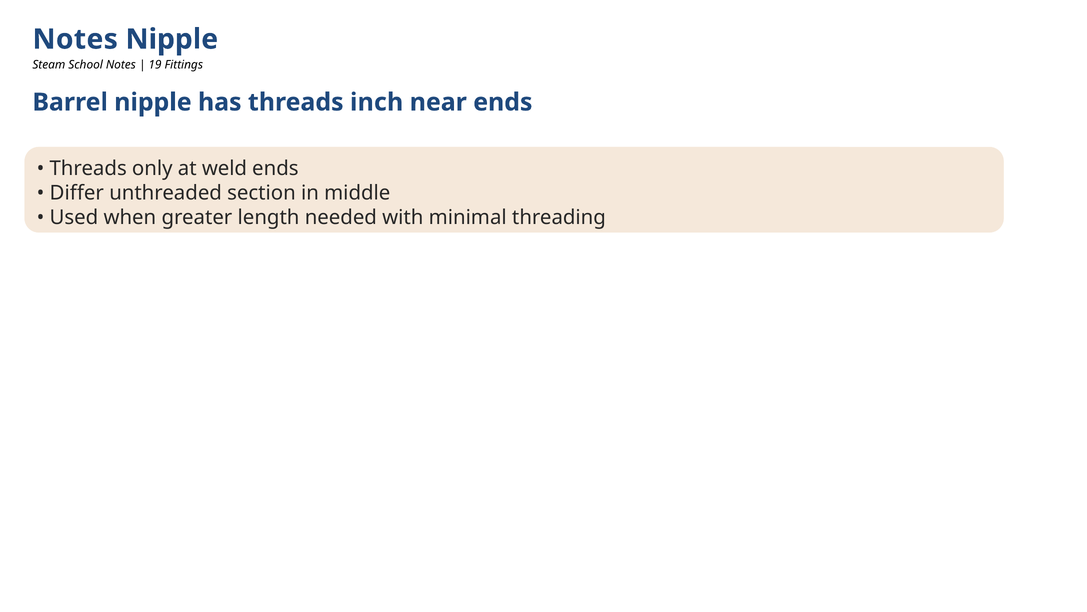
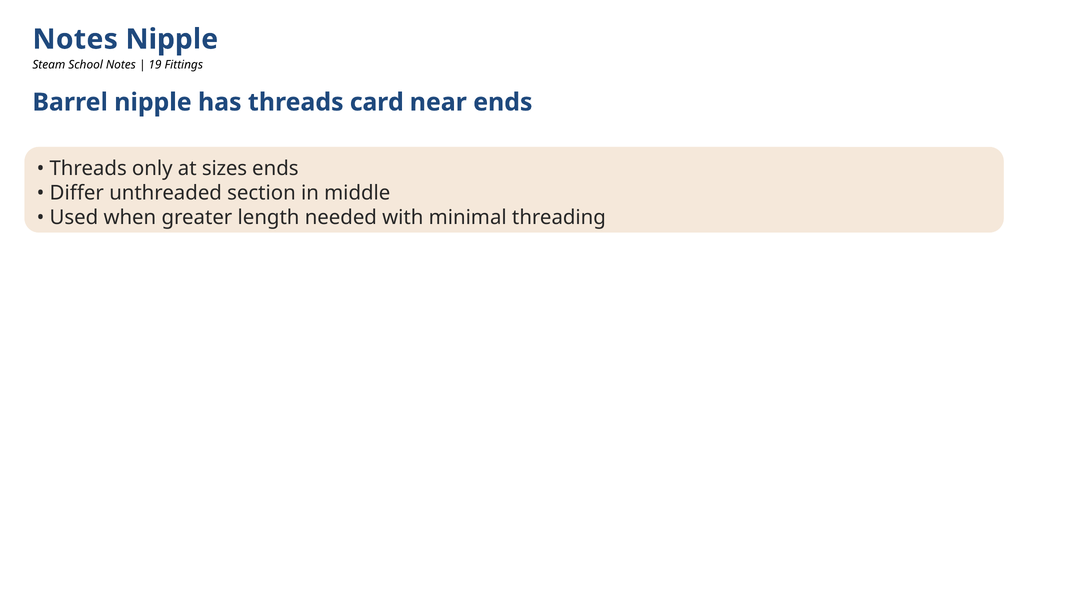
inch: inch -> card
weld: weld -> sizes
